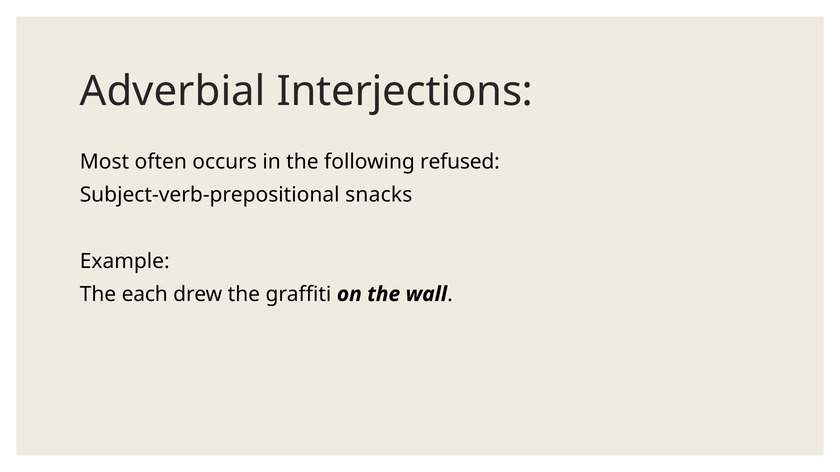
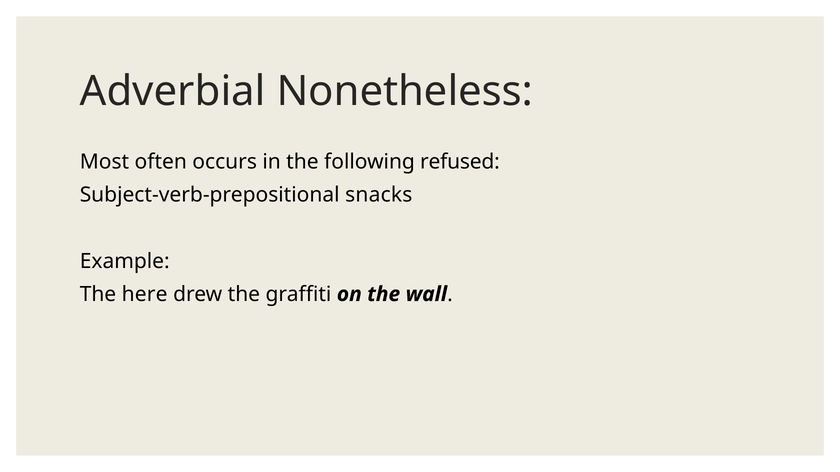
Interjections: Interjections -> Nonetheless
each: each -> here
